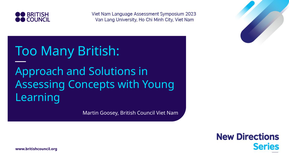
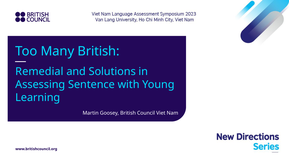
Approach: Approach -> Remedial
Concepts: Concepts -> Sentence
